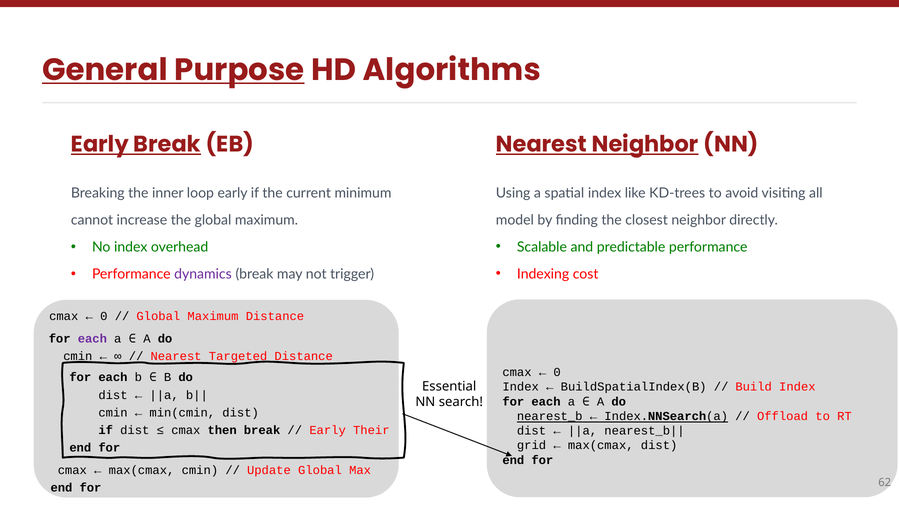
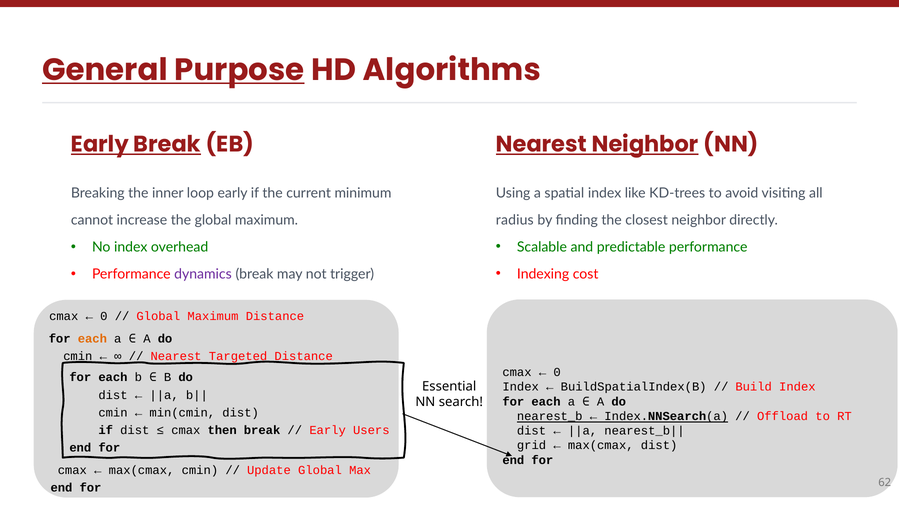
model: model -> radius
each at (92, 338) colour: purple -> orange
Their: Their -> Users
